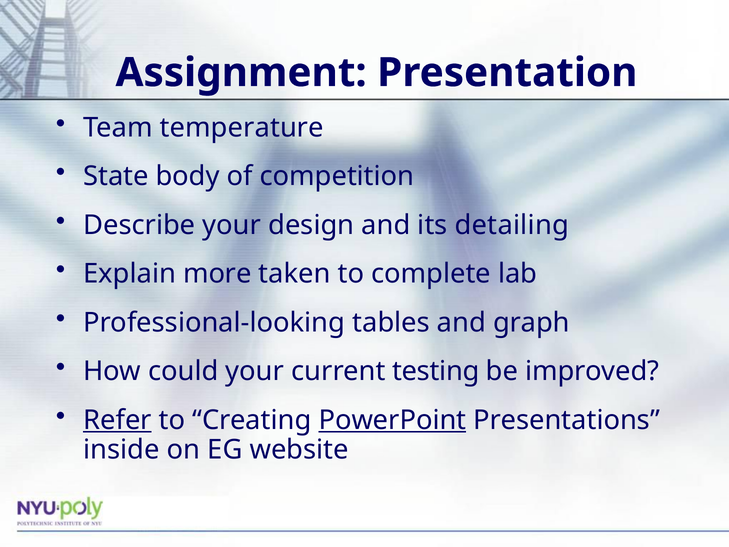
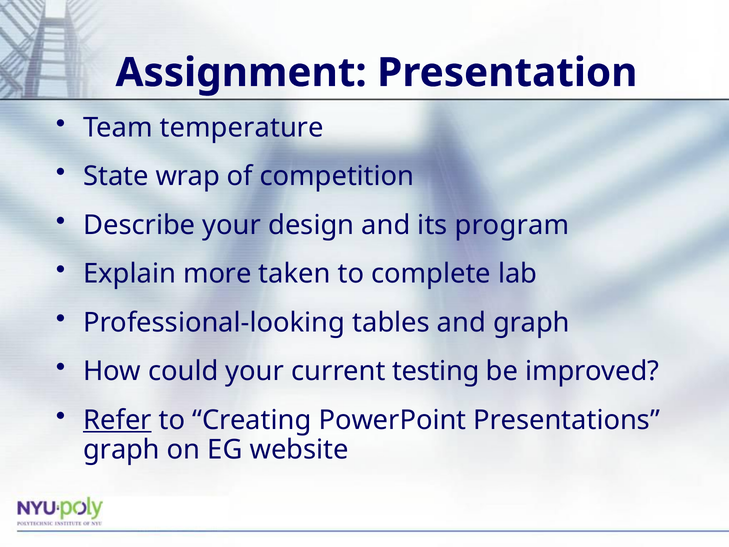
body: body -> wrap
detailing: detailing -> program
PowerPoint underline: present -> none
inside at (121, 449): inside -> graph
